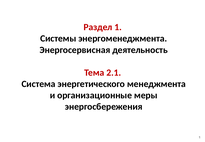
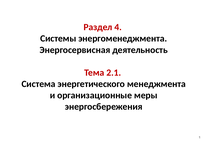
Раздел 1: 1 -> 4
